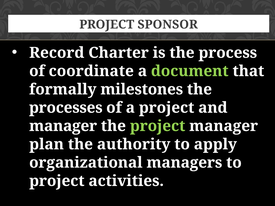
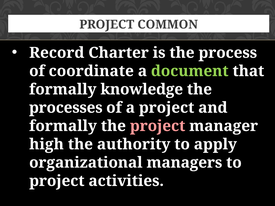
SPONSOR: SPONSOR -> COMMON
milestones: milestones -> knowledge
manager at (63, 126): manager -> formally
project at (158, 126) colour: light green -> pink
plan: plan -> high
